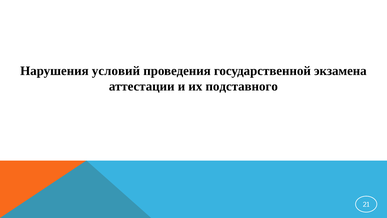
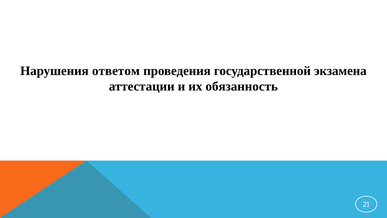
условий: условий -> ответом
подставного: подставного -> обязанность
